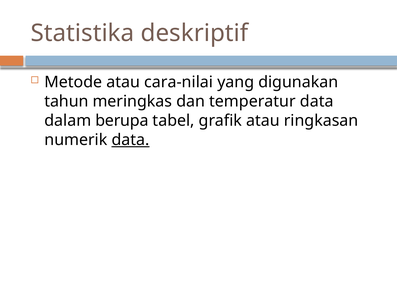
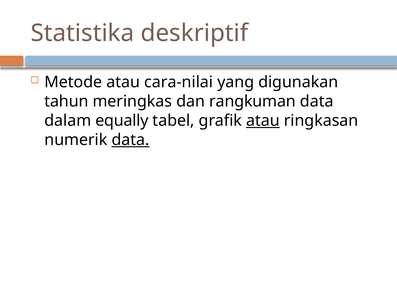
temperatur: temperatur -> rangkuman
berupa: berupa -> equally
atau at (263, 121) underline: none -> present
